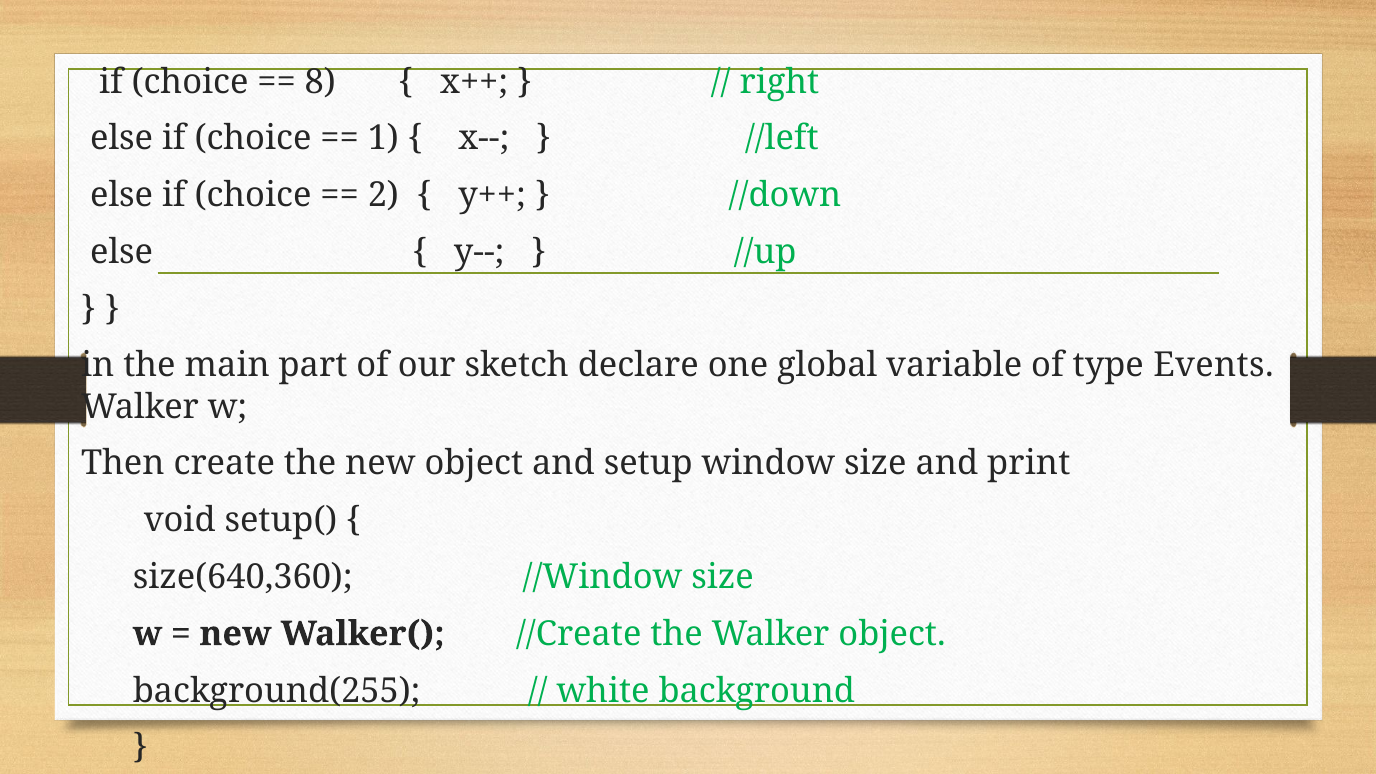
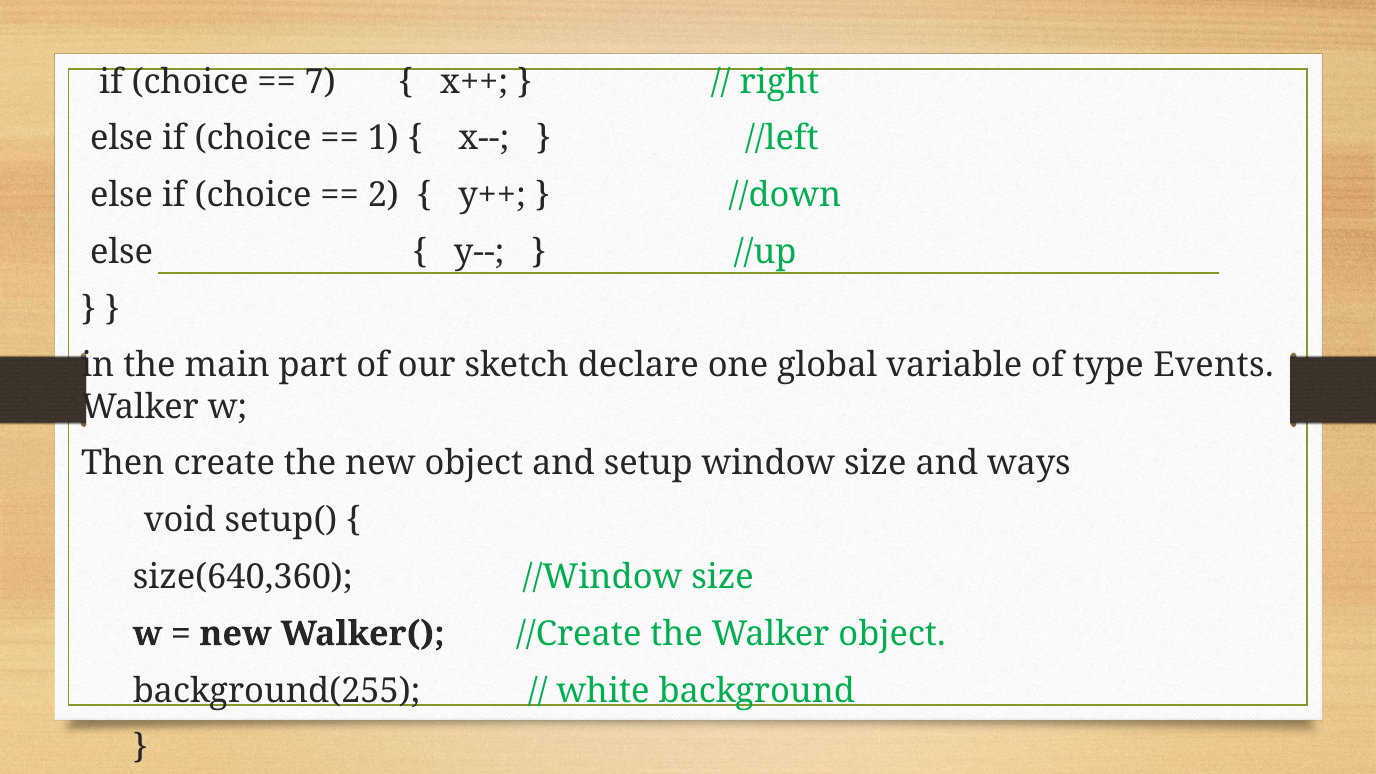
8: 8 -> 7
print: print -> ways
